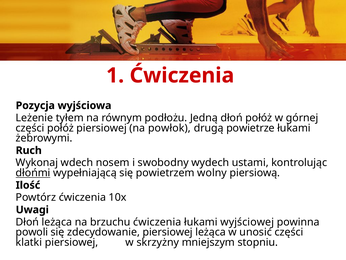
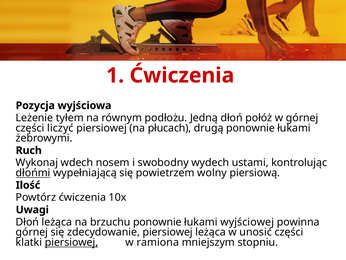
części połóż: połóż -> liczyć
powłok: powłok -> płucach
drugą powietrze: powietrze -> ponownie
brzuchu ćwiczenia: ćwiczenia -> ponownie
powoli at (32, 232): powoli -> górnej
piersiowej at (71, 242) underline: none -> present
skrzyżny: skrzyżny -> ramiona
